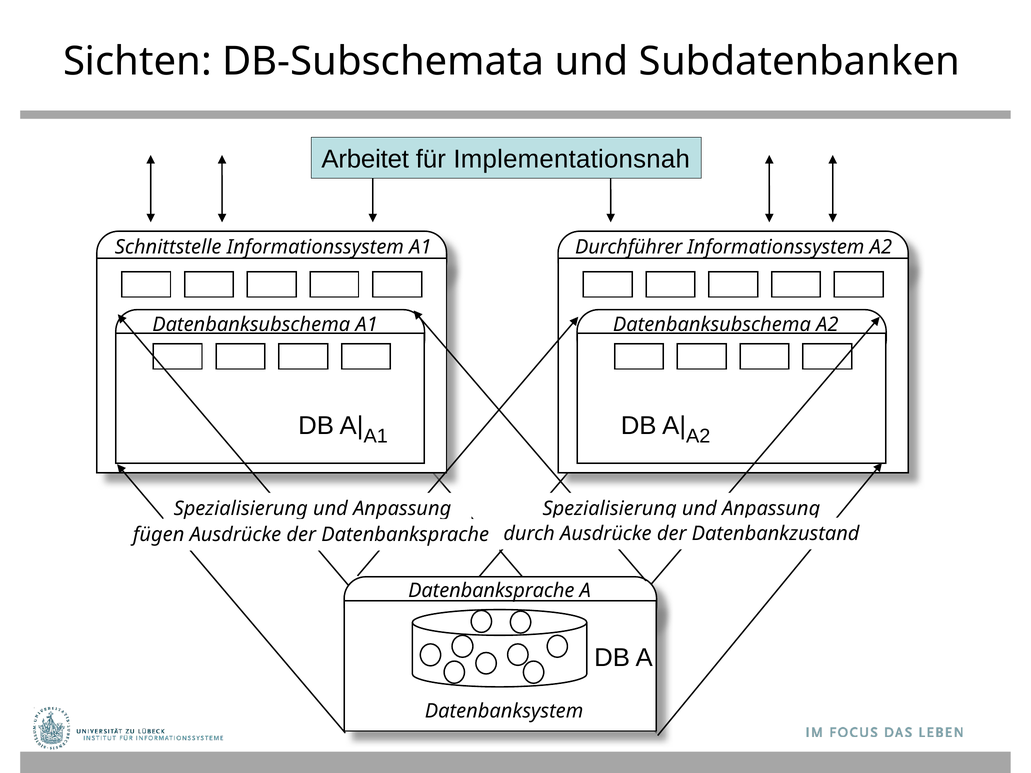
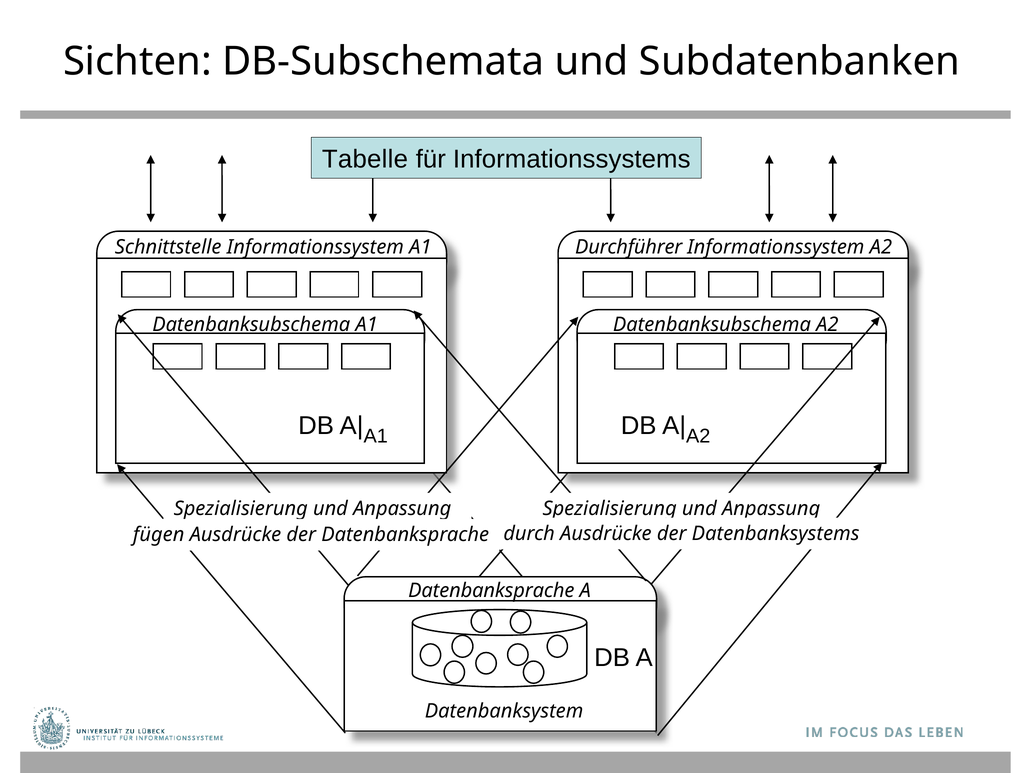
Arbeitet: Arbeitet -> Tabelle
Implementationsnah: Implementationsnah -> Informationssystems
Datenbankzustand: Datenbankzustand -> Datenbanksystems
